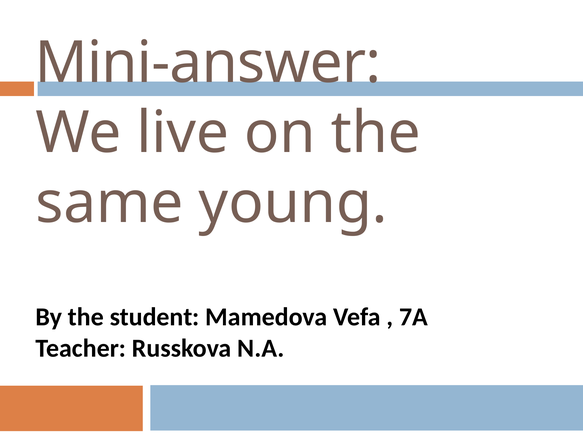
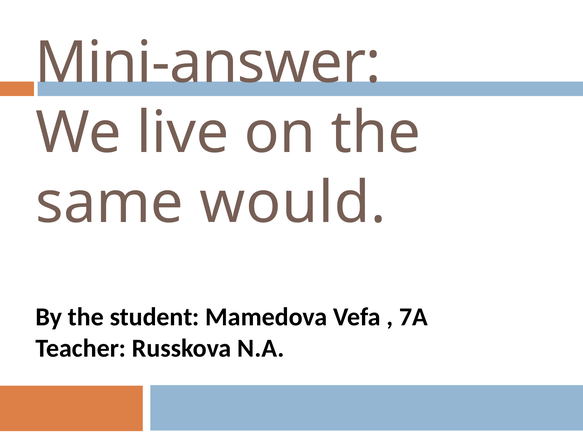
young: young -> would
